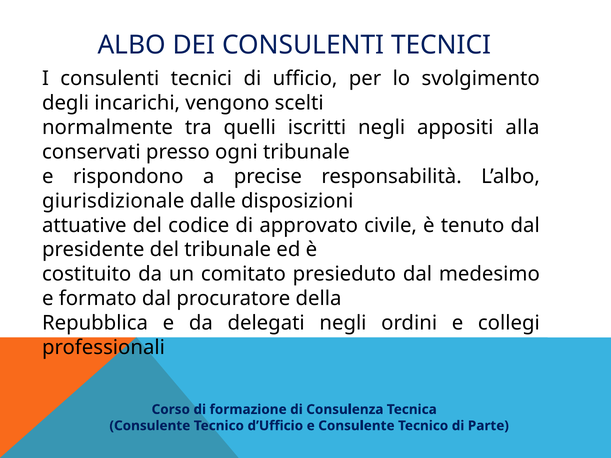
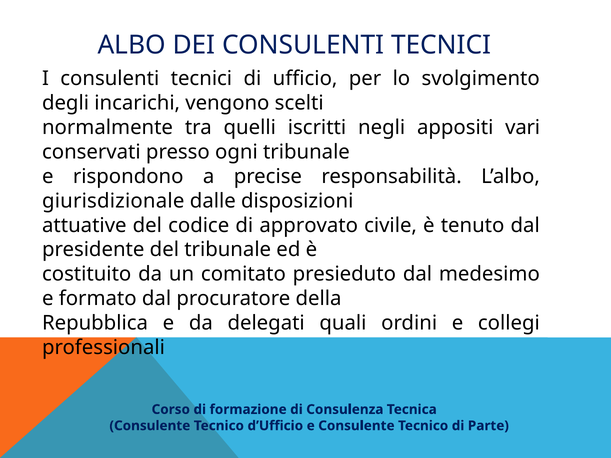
alla: alla -> vari
delegati negli: negli -> quali
